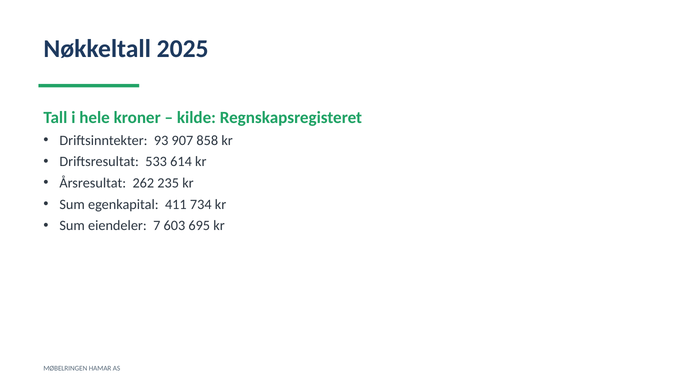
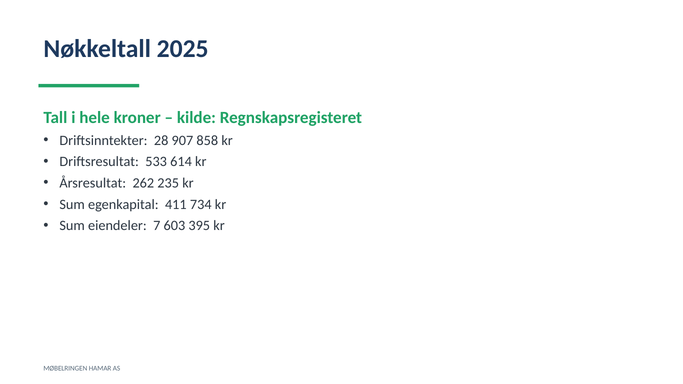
93: 93 -> 28
695: 695 -> 395
